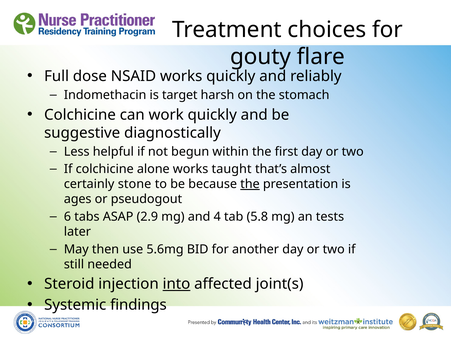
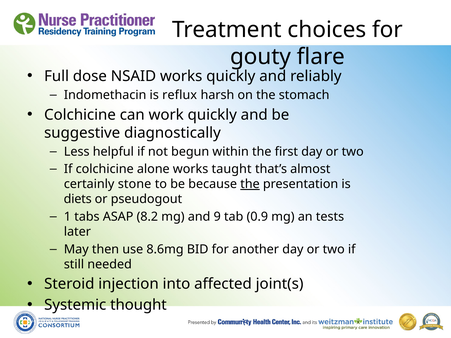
target: target -> reflux
ages: ages -> diets
6: 6 -> 1
2.9: 2.9 -> 8.2
4: 4 -> 9
5.8: 5.8 -> 0.9
5.6mg: 5.6mg -> 8.6mg
into underline: present -> none
findings: findings -> thought
